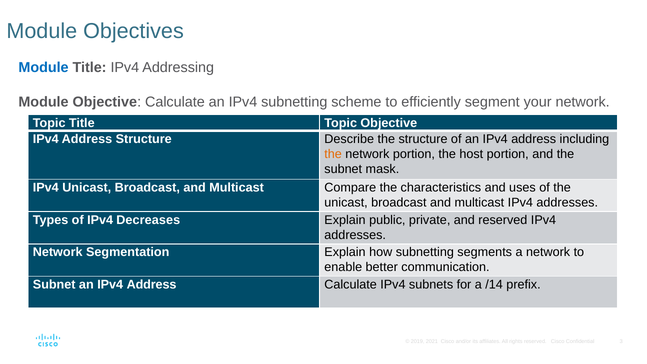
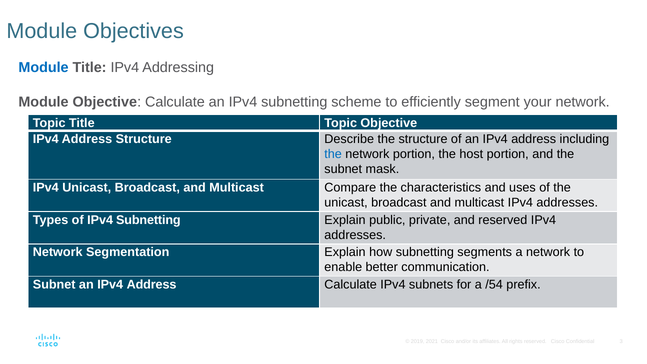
the at (333, 154) colour: orange -> blue
of IPv4 Decreases: Decreases -> Subnetting
/14: /14 -> /54
